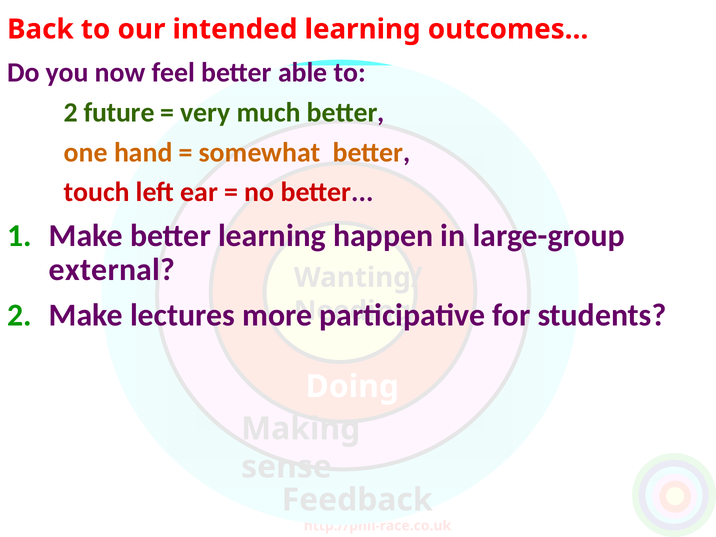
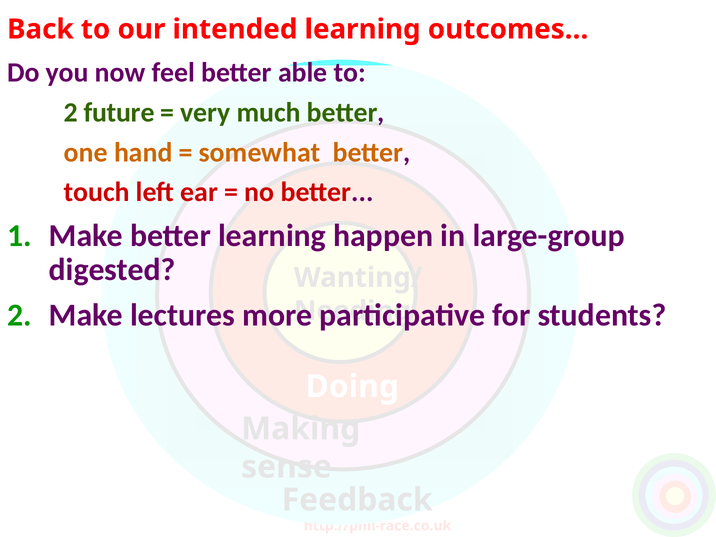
external: external -> digested
